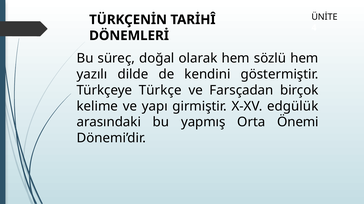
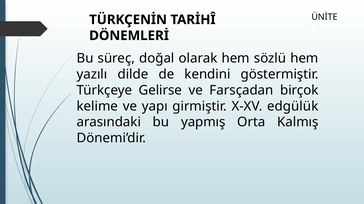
Türkçe: Türkçe -> Gelirse
Önemi: Önemi -> Kalmış
